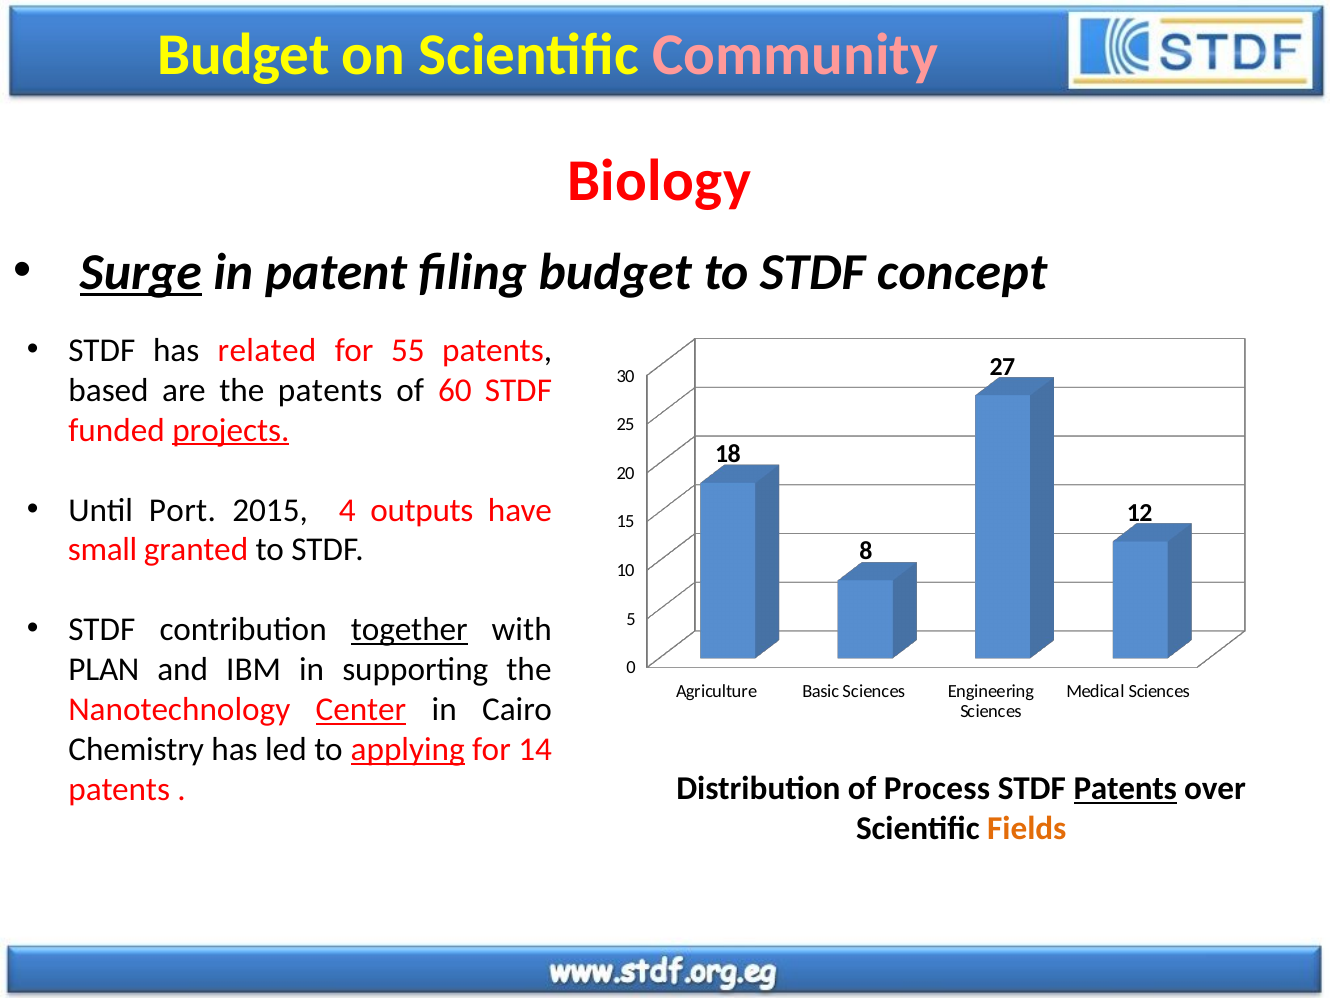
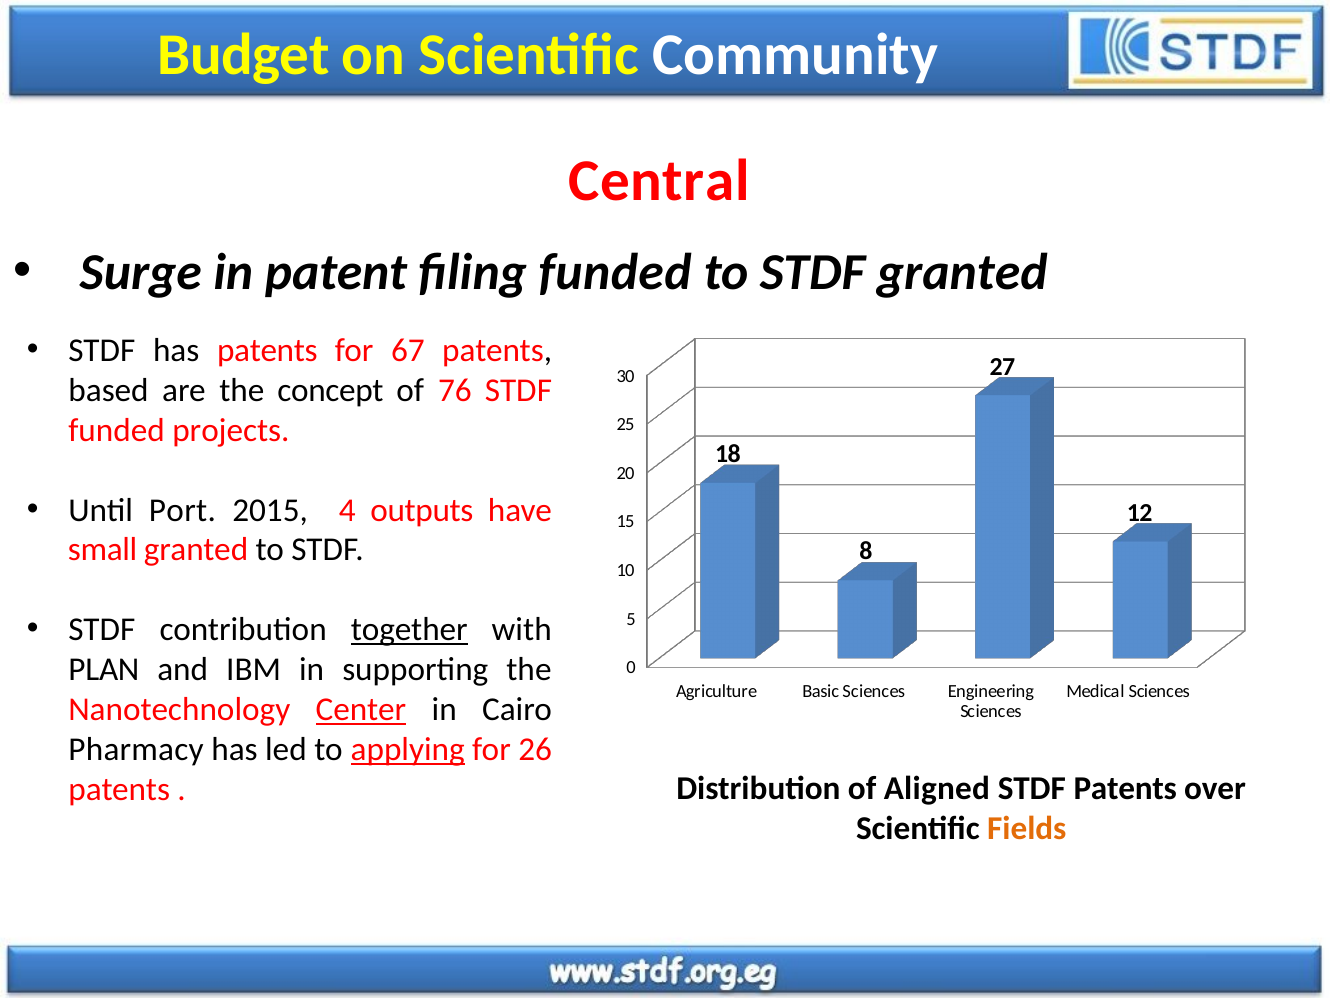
Community colour: pink -> white
Biology: Biology -> Central
Surge underline: present -> none
filing budget: budget -> funded
STDF concept: concept -> granted
has related: related -> patents
55: 55 -> 67
the patents: patents -> concept
60: 60 -> 76
projects underline: present -> none
Chemistry: Chemistry -> Pharmacy
14: 14 -> 26
Process: Process -> Aligned
Patents at (1125, 788) underline: present -> none
